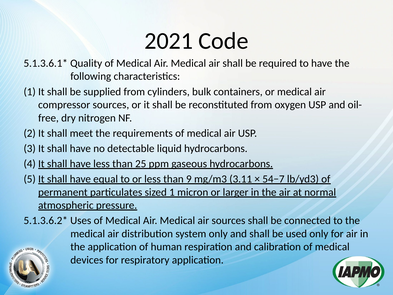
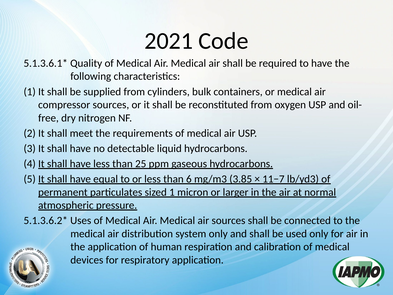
9: 9 -> 6
3.11: 3.11 -> 3.85
54−7: 54−7 -> 11−7
